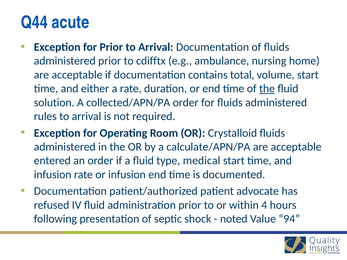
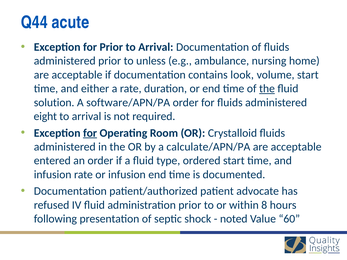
cdifftx: cdifftx -> unless
total: total -> look
collected/APN/PA: collected/APN/PA -> software/APN/PA
rules: rules -> eight
for at (90, 133) underline: none -> present
medical: medical -> ordered
4: 4 -> 8
94: 94 -> 60
